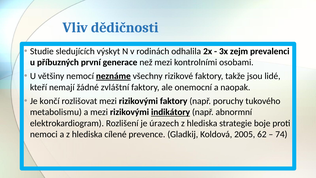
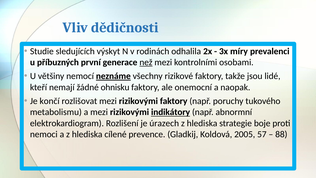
zejm: zejm -> míry
než underline: none -> present
zvláštní: zvláštní -> ohnisku
62: 62 -> 57
74: 74 -> 88
